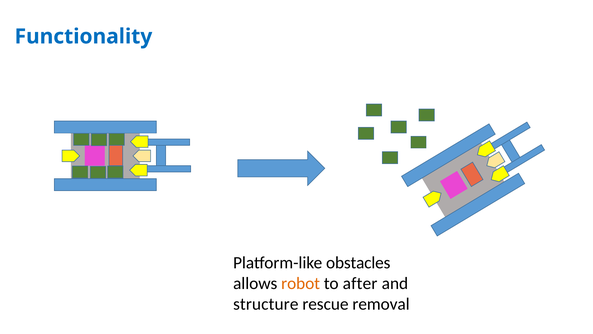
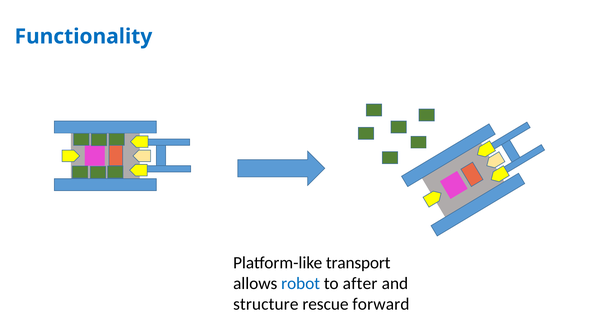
obstacles: obstacles -> transport
robot colour: orange -> blue
removal: removal -> forward
